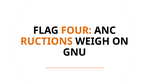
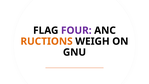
FOUR colour: orange -> purple
